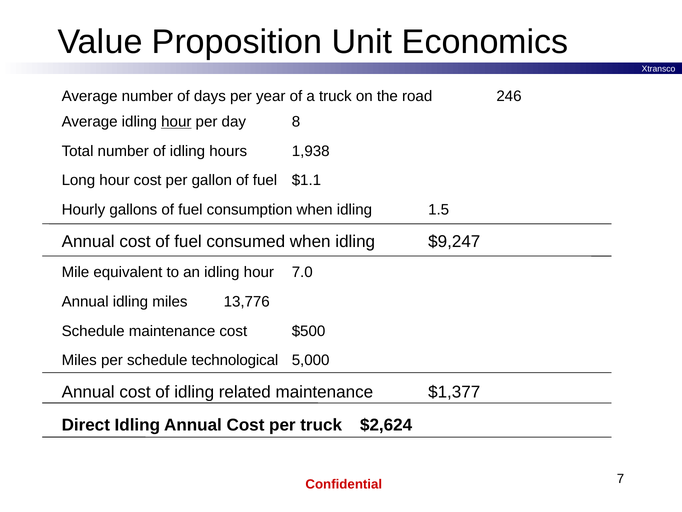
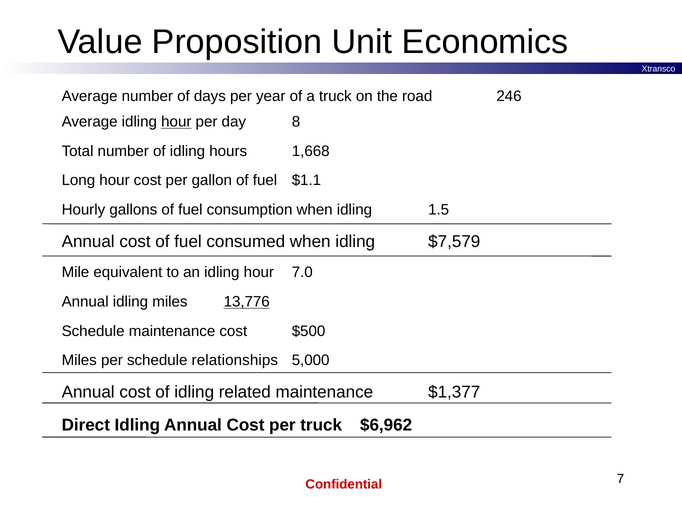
1,938: 1,938 -> 1,668
$9,247: $9,247 -> $7,579
13,776 underline: none -> present
technological: technological -> relationships
$2,624: $2,624 -> $6,962
